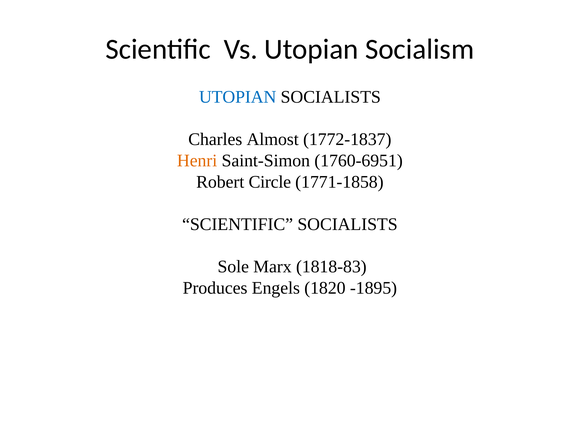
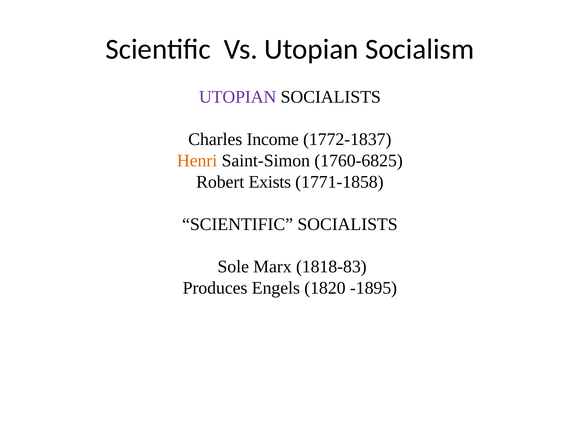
UTOPIAN at (238, 97) colour: blue -> purple
Almost: Almost -> Income
1760-6951: 1760-6951 -> 1760-6825
Circle: Circle -> Exists
